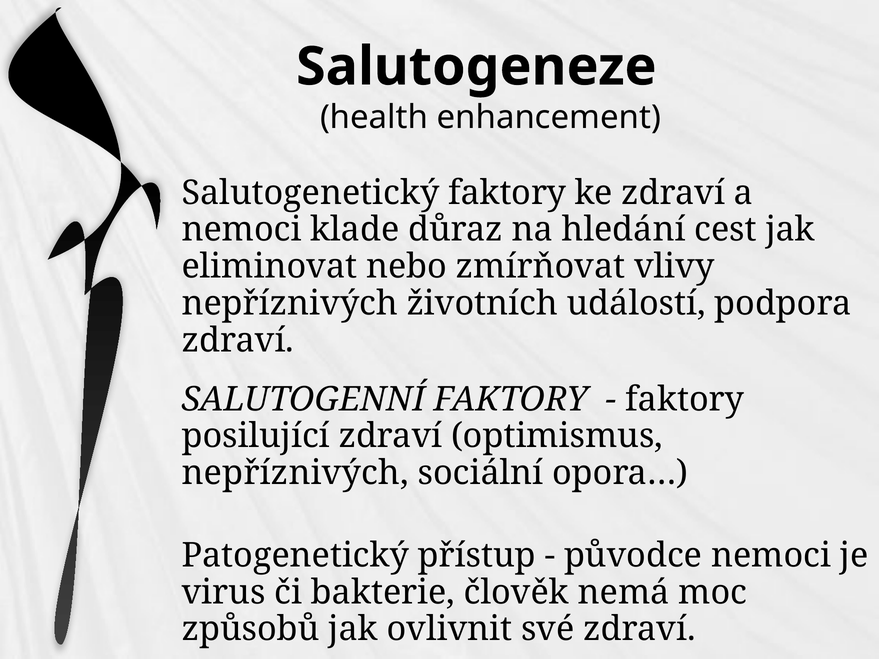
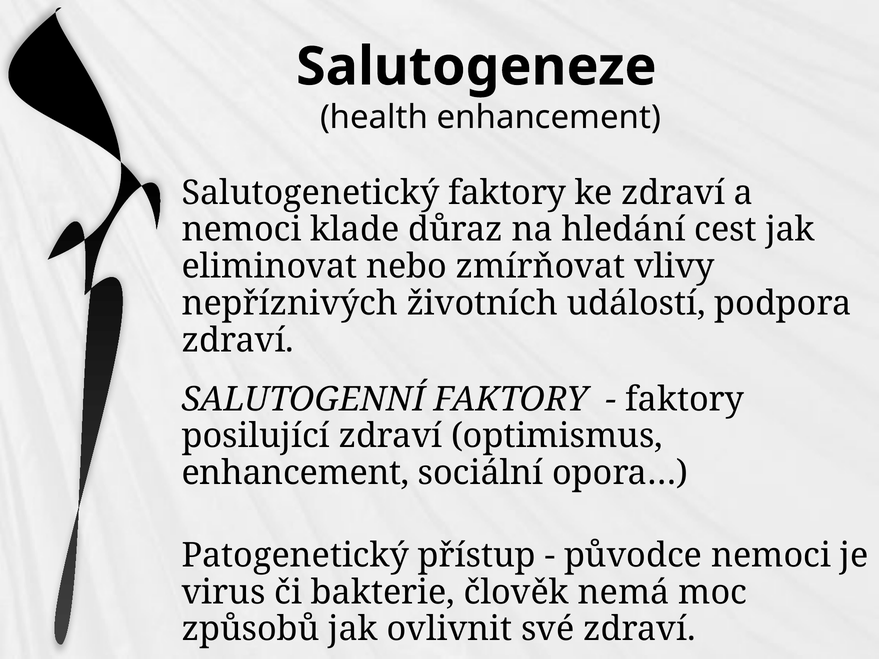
nepříznivých at (295, 473): nepříznivých -> enhancement
